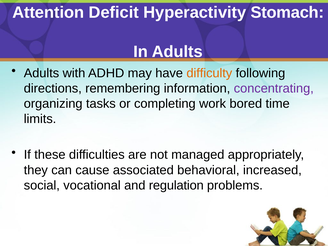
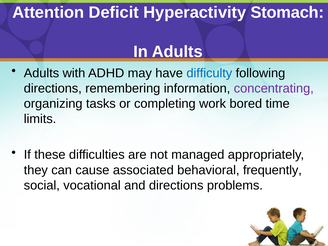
difficulty colour: orange -> blue
increased: increased -> frequently
and regulation: regulation -> directions
